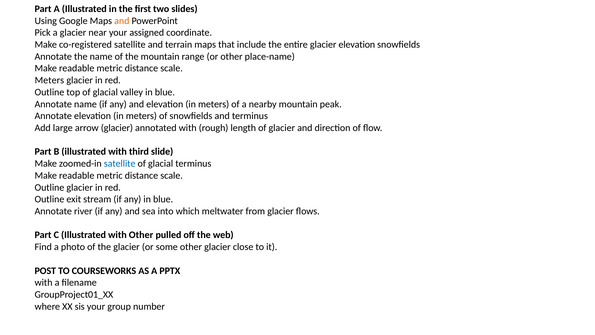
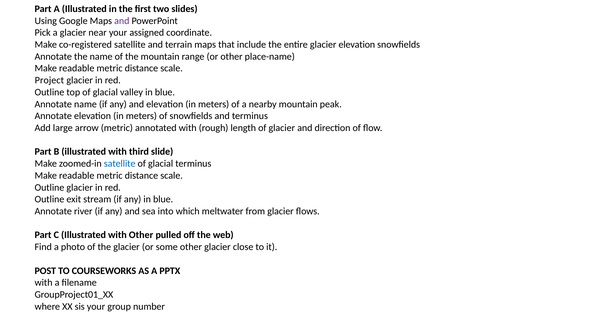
and at (122, 21) colour: orange -> purple
Meters at (49, 80): Meters -> Project
arrow glacier: glacier -> metric
